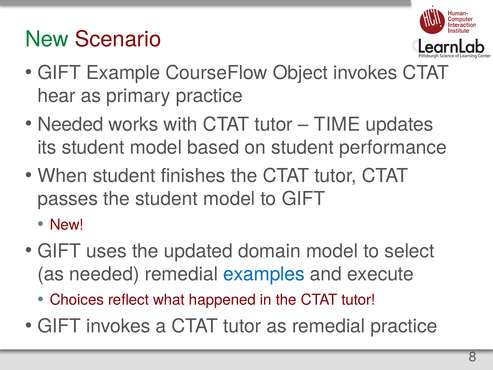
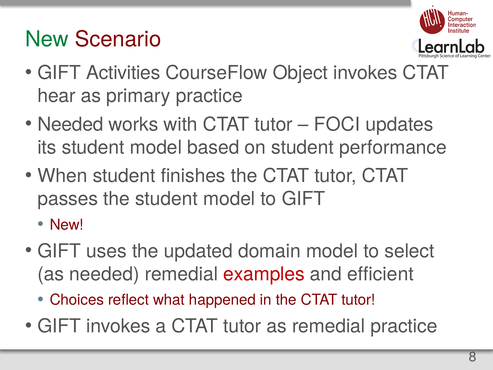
Example: Example -> Activities
TIME: TIME -> FOCI
examples colour: blue -> red
execute: execute -> efficient
